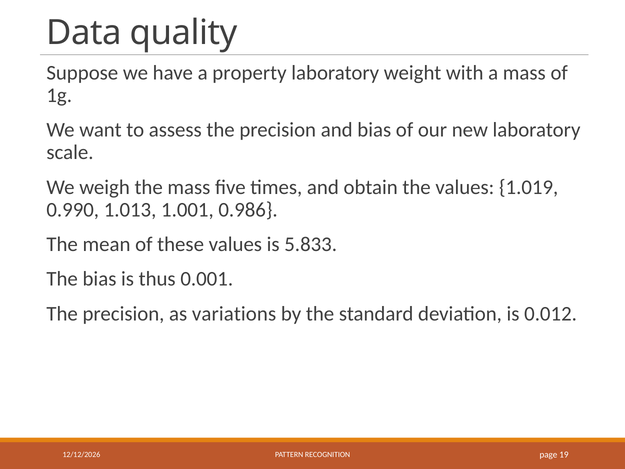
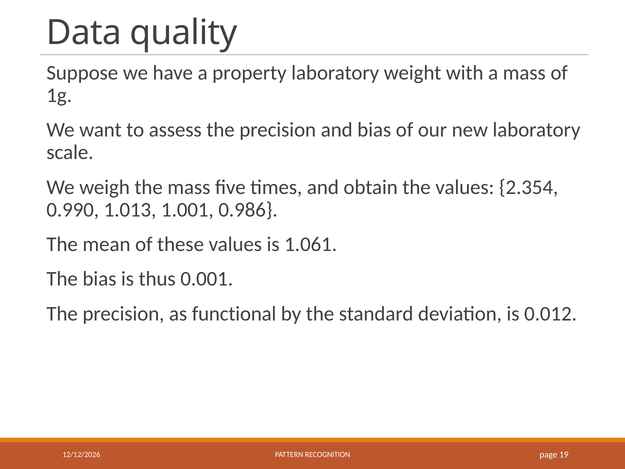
1.019: 1.019 -> 2.354
5.833: 5.833 -> 1.061
variations: variations -> functional
